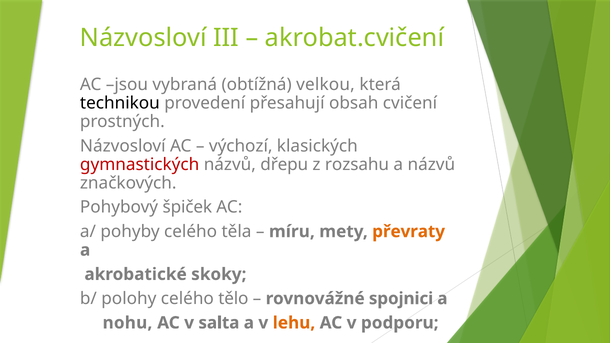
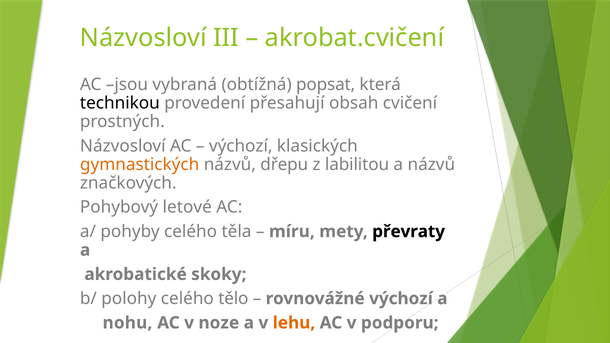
velkou: velkou -> popsat
gymnastických colour: red -> orange
rozsahu: rozsahu -> labilitou
špiček: špiček -> letové
převraty colour: orange -> black
rovnovážné spojnici: spojnici -> výchozí
salta: salta -> noze
